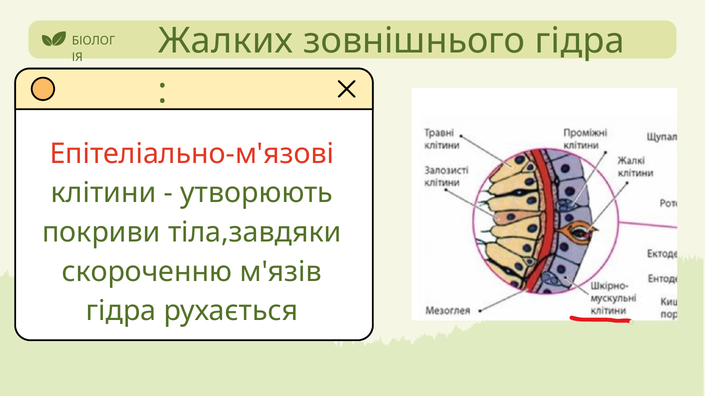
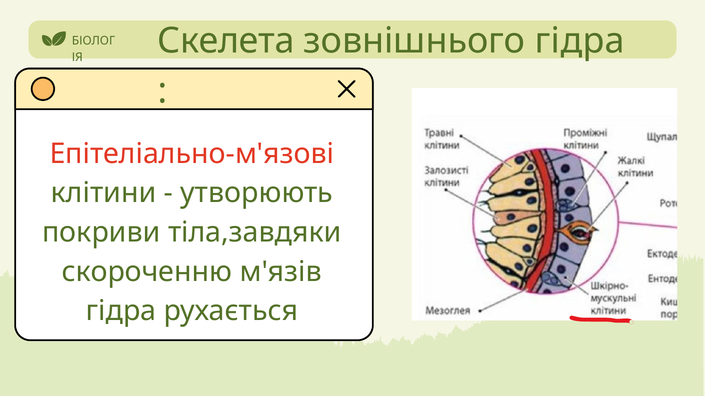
Жалких: Жалких -> Скелета
